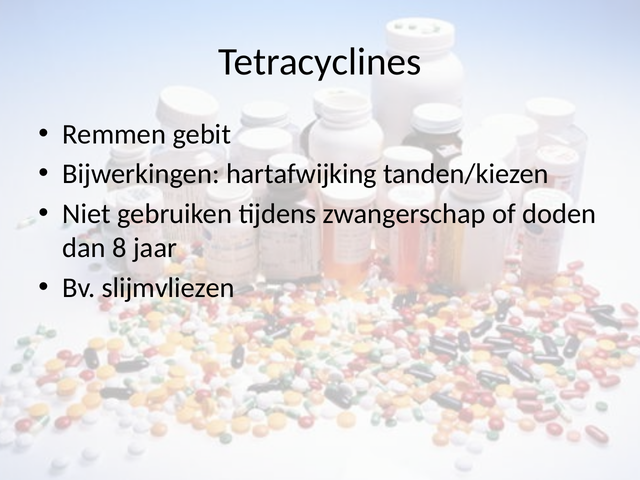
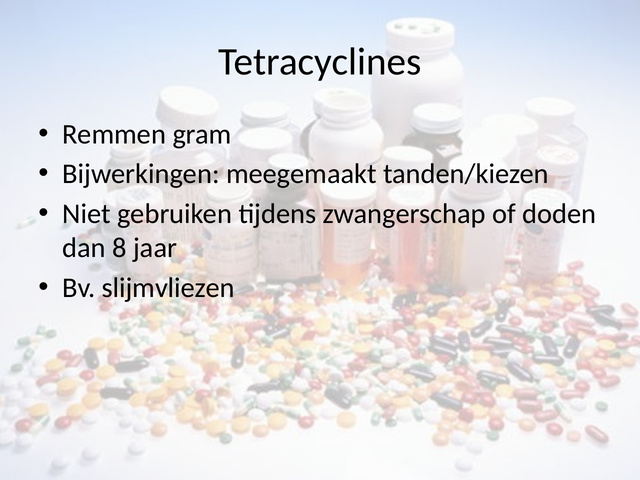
gebit: gebit -> gram
hartafwijking: hartafwijking -> meegemaakt
